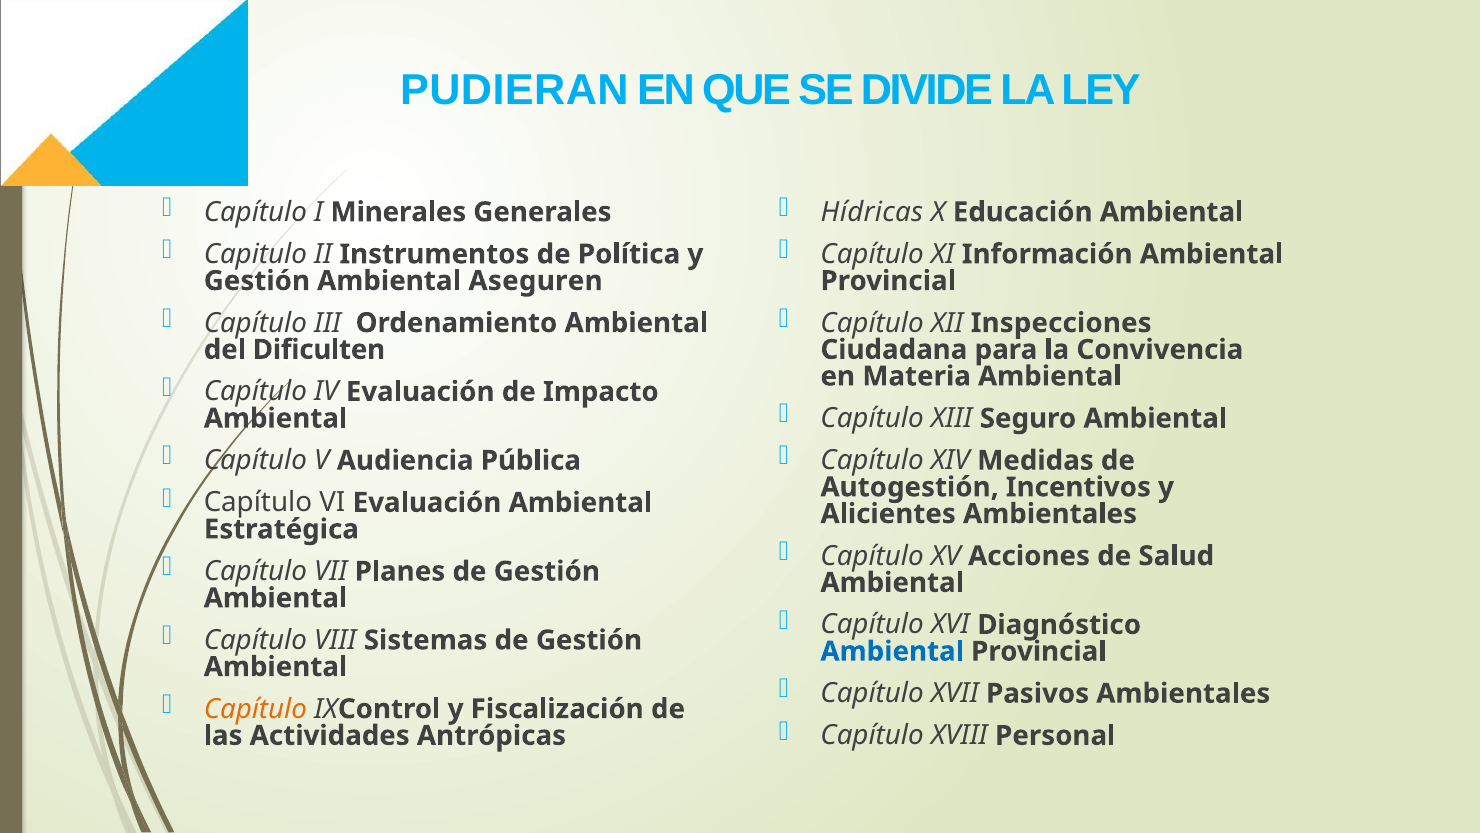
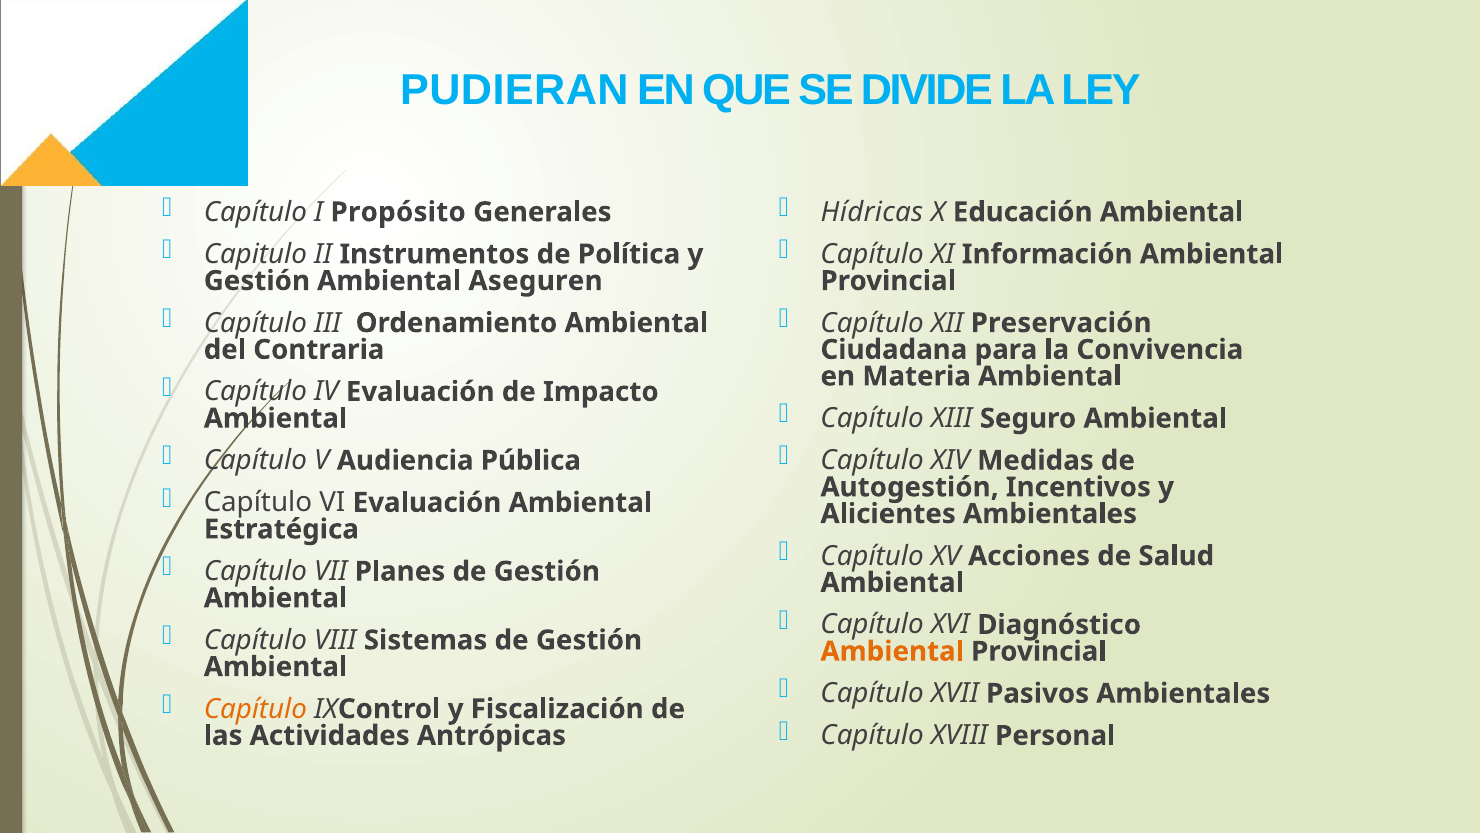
Minerales: Minerales -> Propósito
Inspecciones: Inspecciones -> Preservación
Dificulten: Dificulten -> Contraria
Ambiental at (892, 651) colour: blue -> orange
